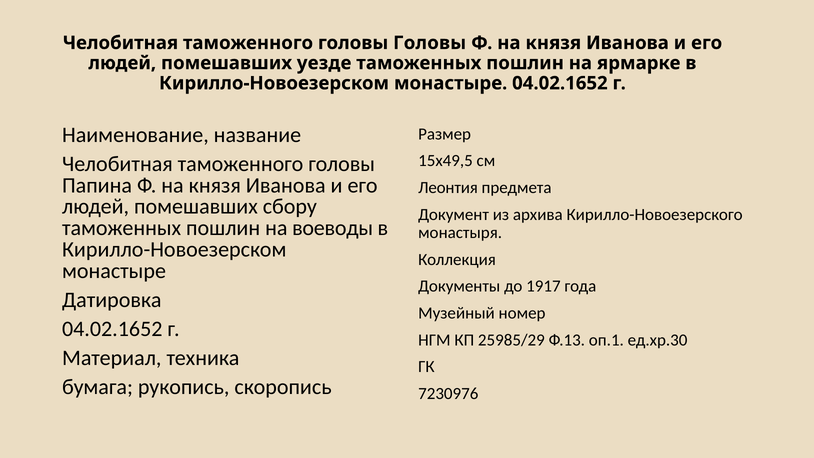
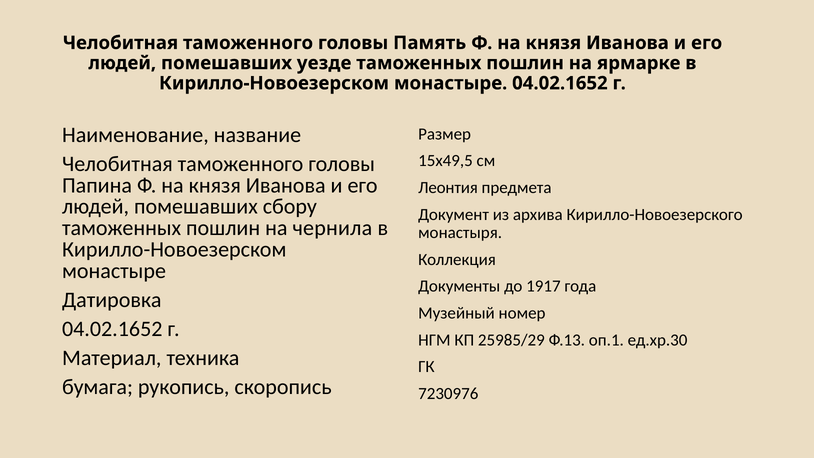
головы Головы: Головы -> Память
воеводы: воеводы -> чернила
